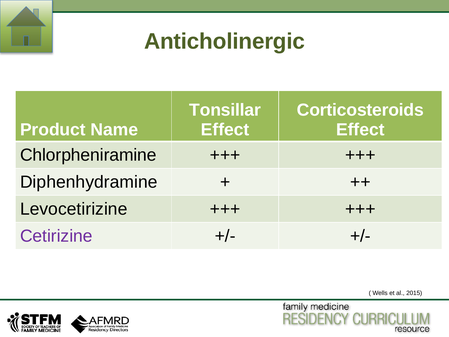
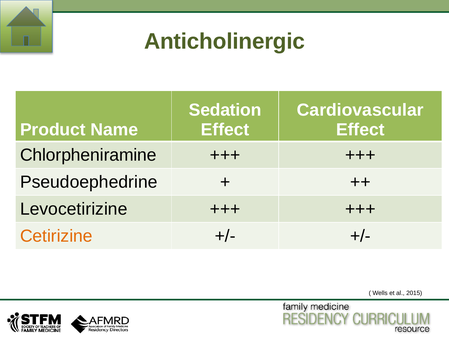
Tonsillar: Tonsillar -> Sedation
Corticosteroids: Corticosteroids -> Cardiovascular
Diphenhydramine: Diphenhydramine -> Pseudoephedrine
Cetirizine colour: purple -> orange
